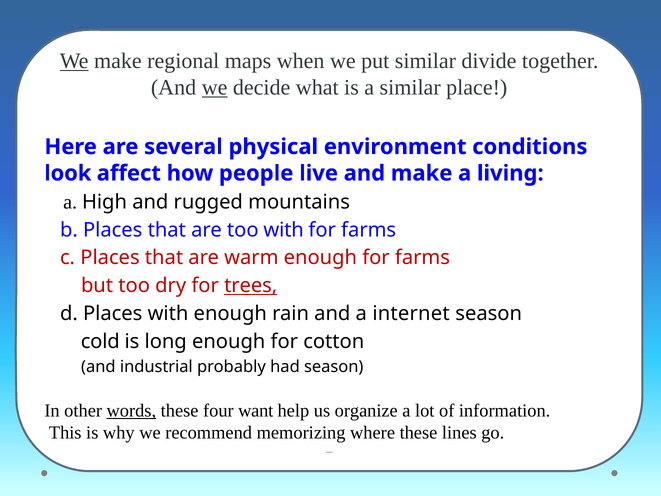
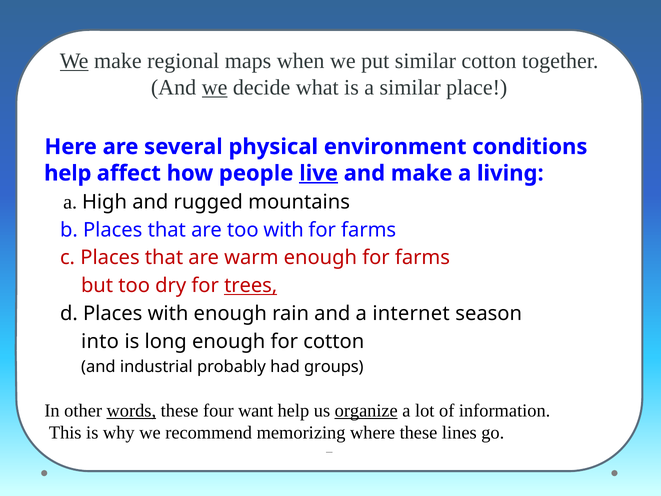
similar divide: divide -> cotton
look at (68, 173): look -> help
live underline: none -> present
cold: cold -> into
had season: season -> groups
organize underline: none -> present
